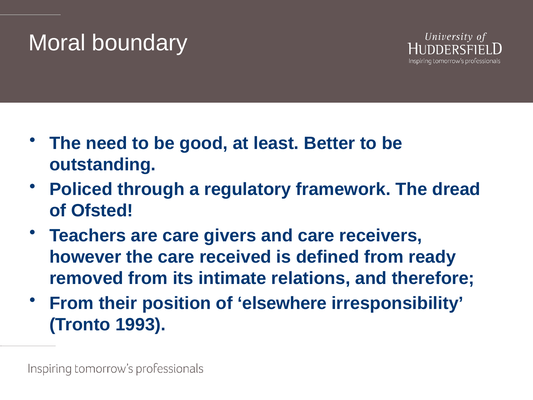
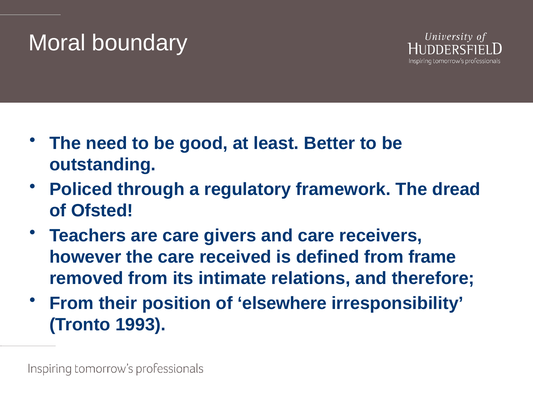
ready: ready -> frame
